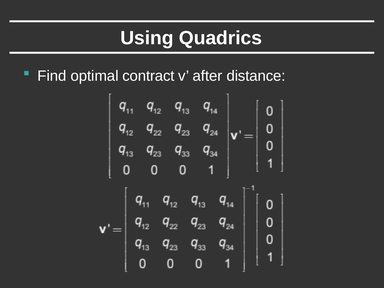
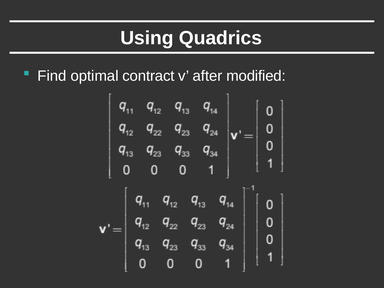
distance: distance -> modified
